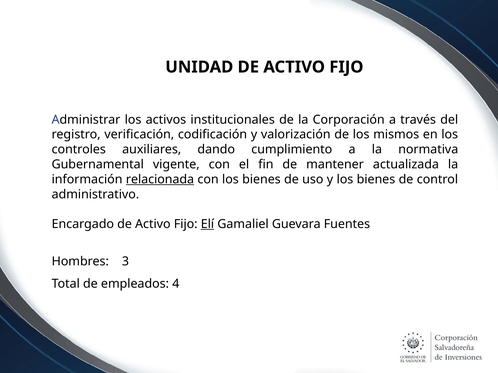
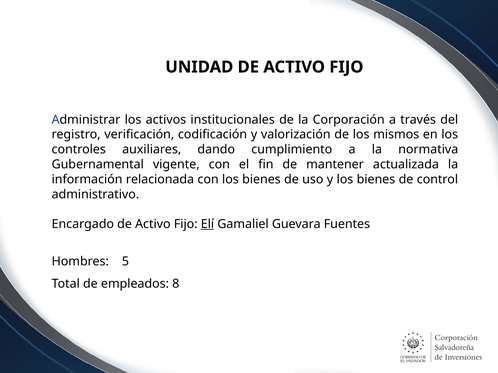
relacionada underline: present -> none
3: 3 -> 5
4: 4 -> 8
